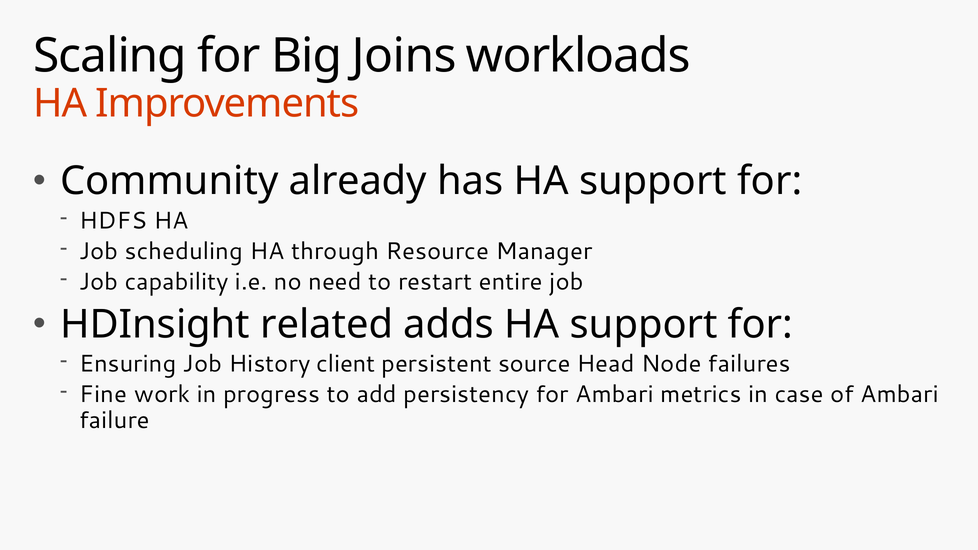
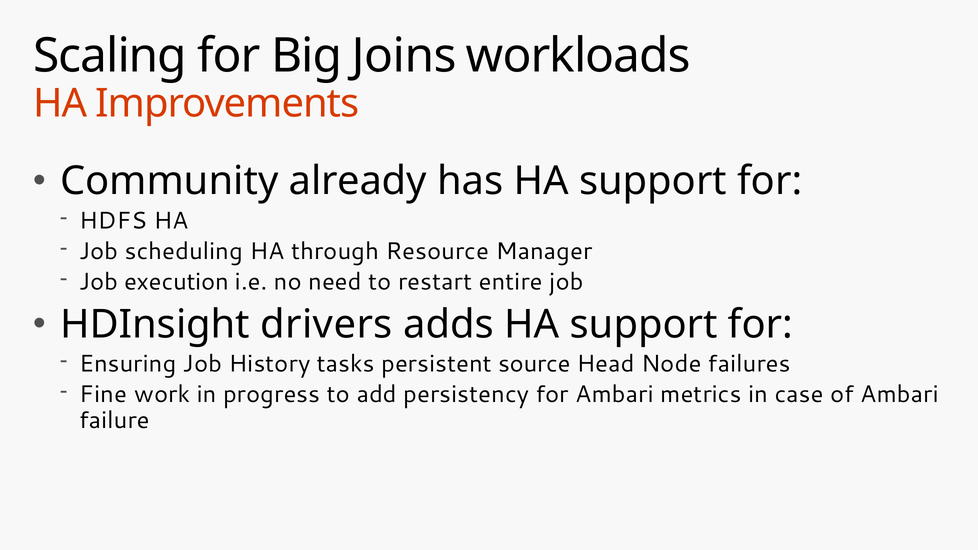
capability: capability -> execution
related: related -> drivers
client: client -> tasks
